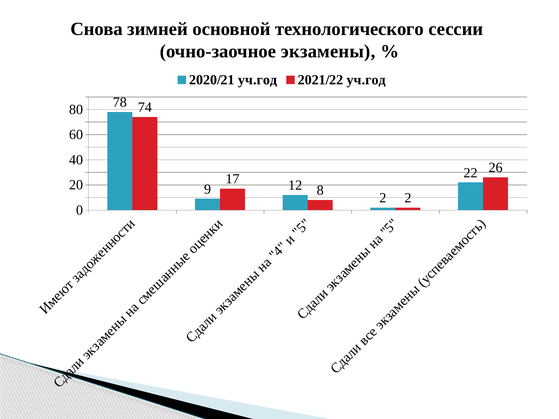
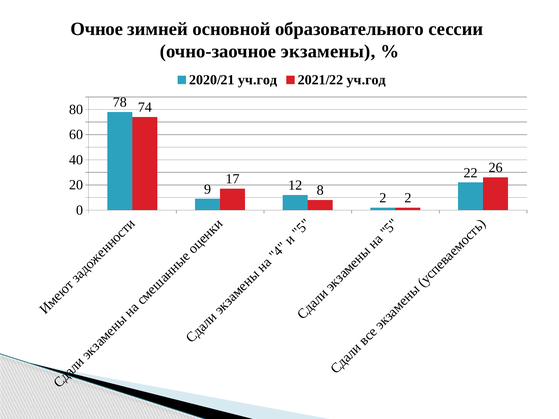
Снова: Снова -> Очное
технологического: технологического -> образовательного
